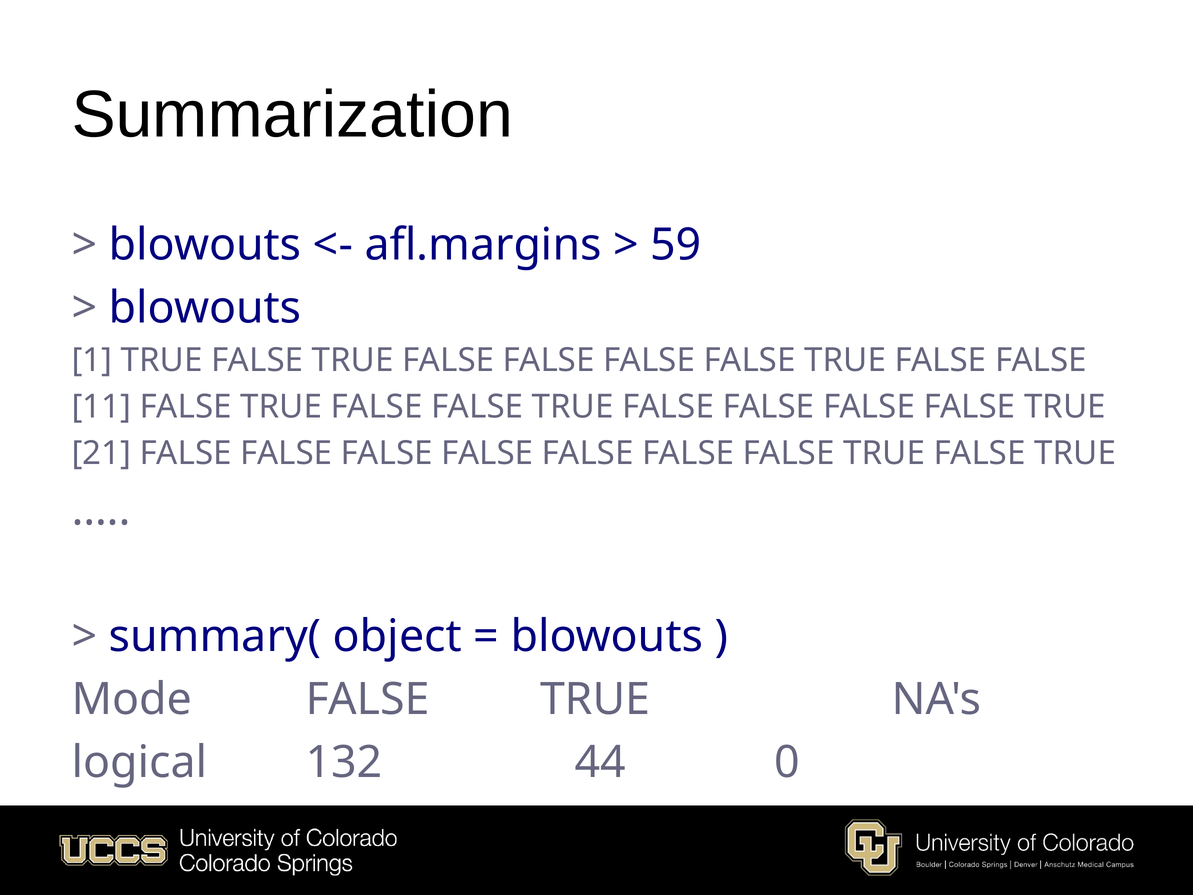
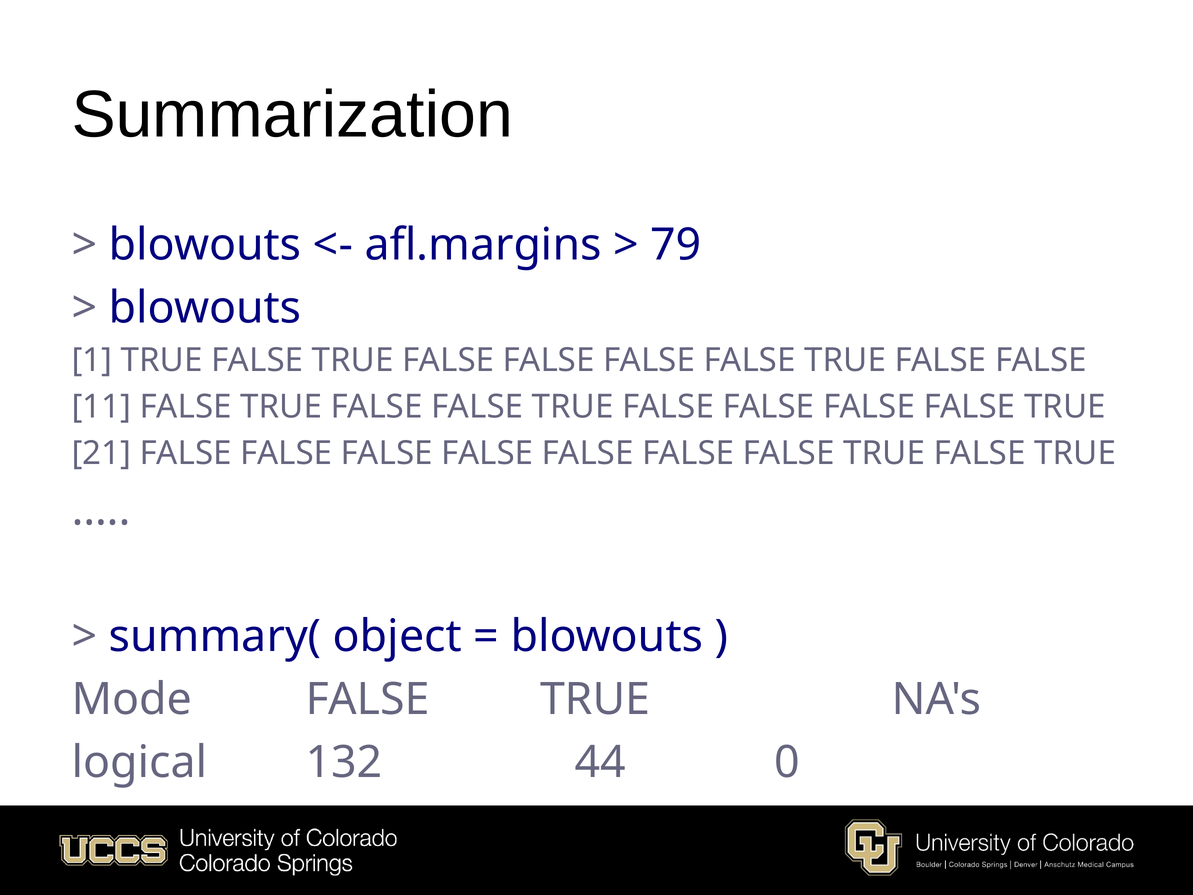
59: 59 -> 79
